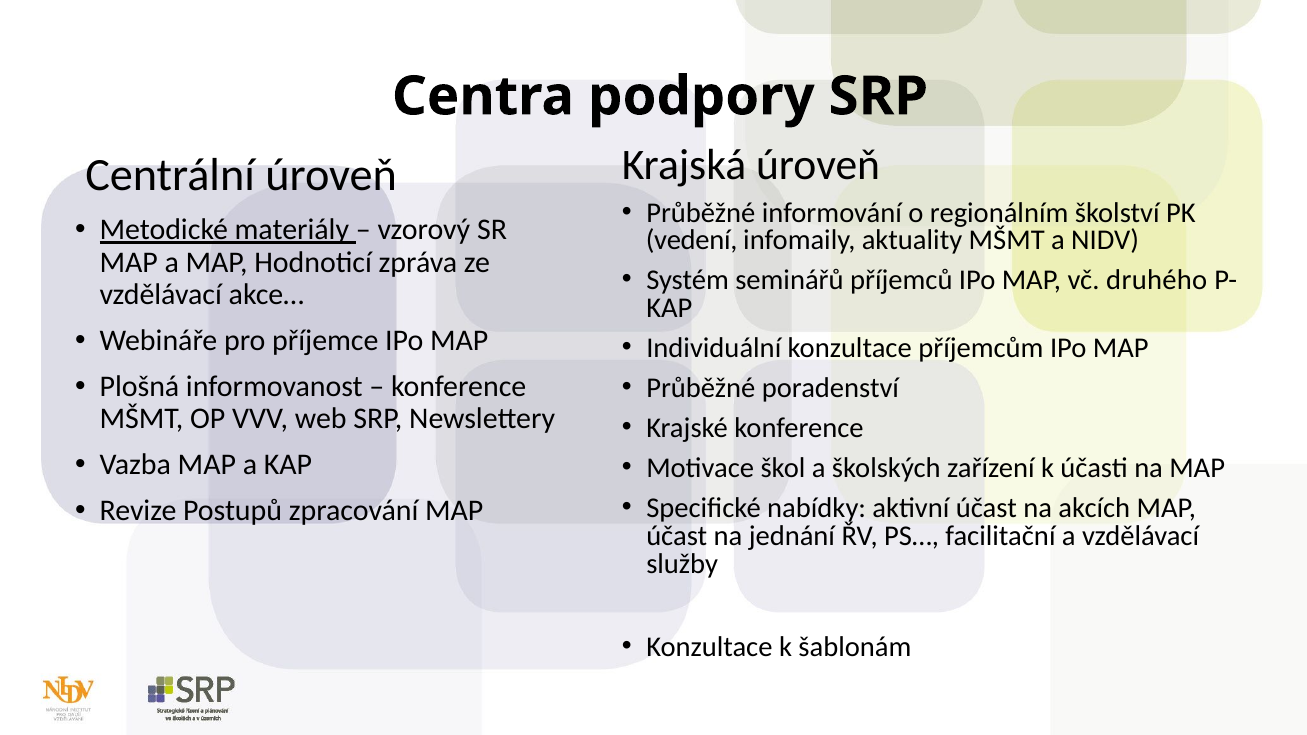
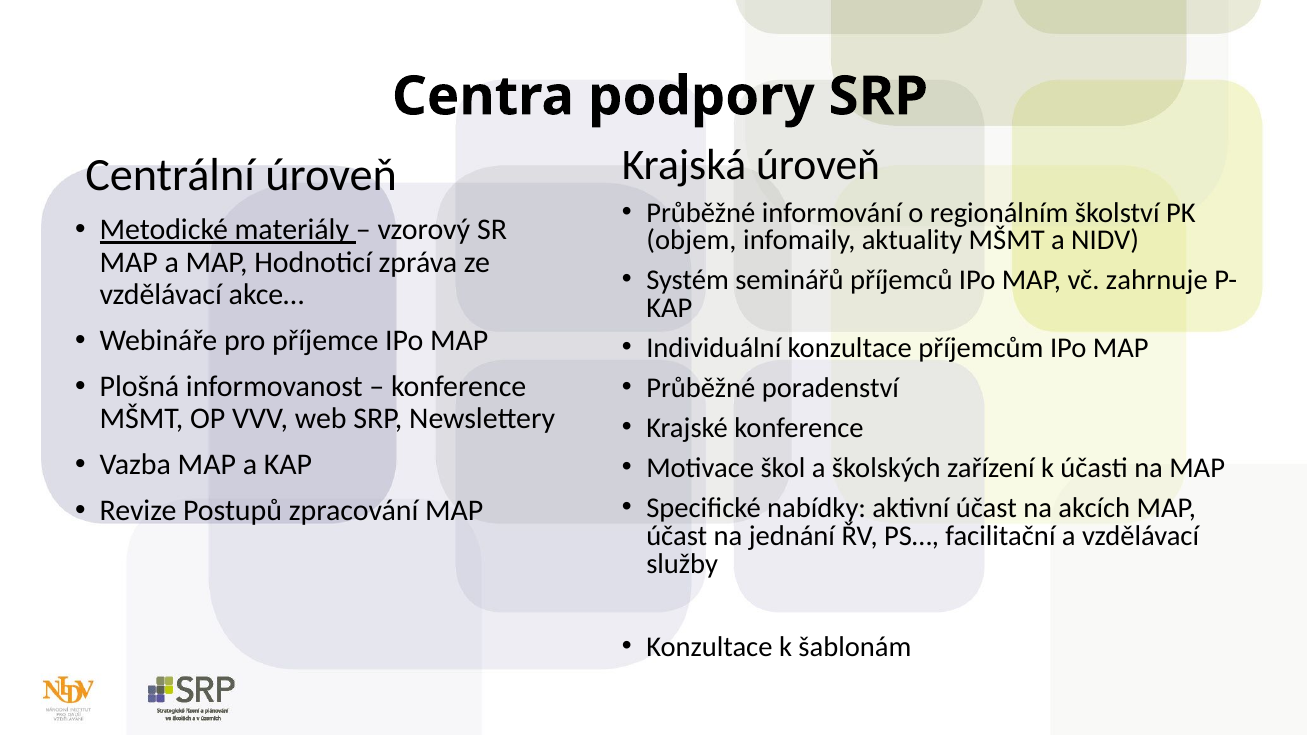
vedení: vedení -> objem
druhého: druhého -> zahrnuje
